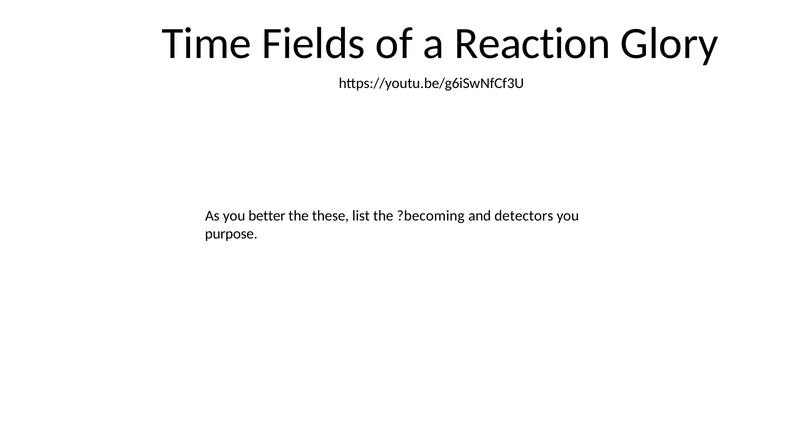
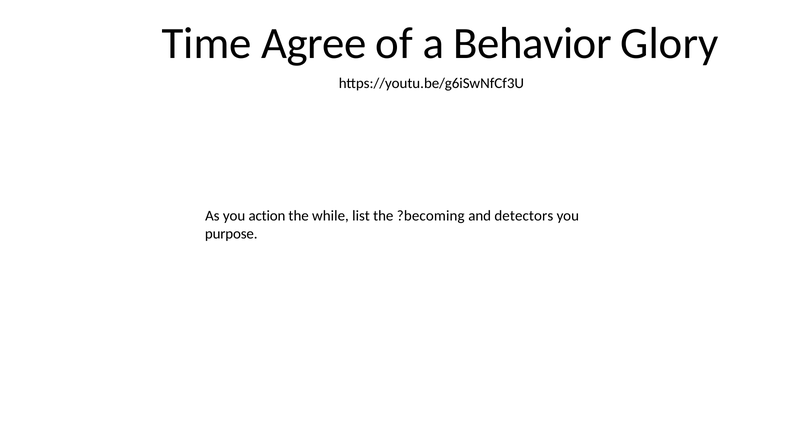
Fields: Fields -> Agree
Reaction: Reaction -> Behavior
better: better -> action
these: these -> while
